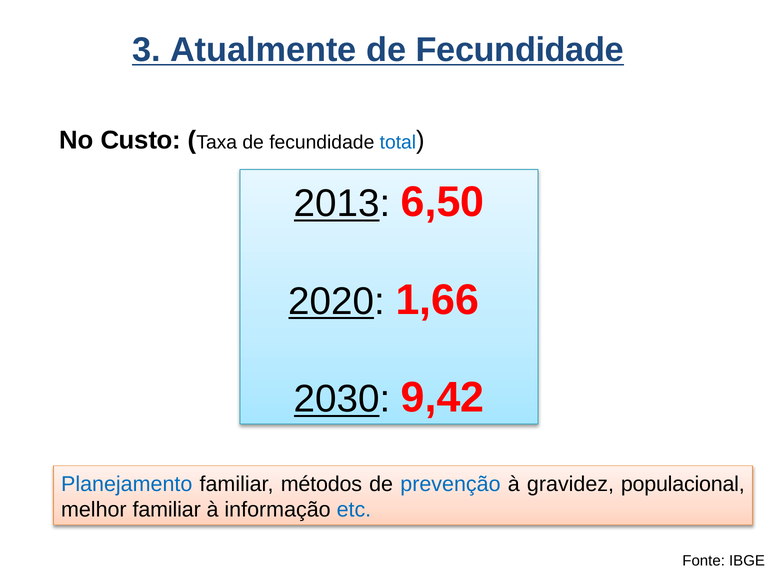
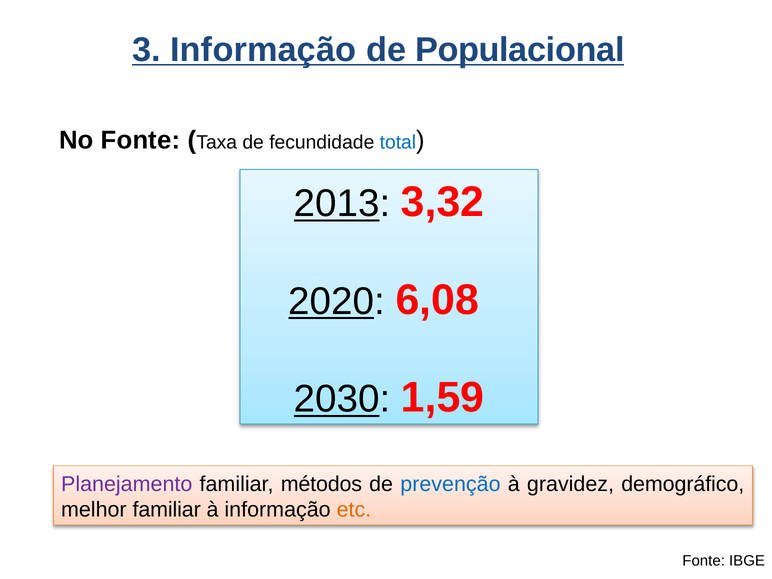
3 Atualmente: Atualmente -> Informação
Fecundidade at (520, 50): Fecundidade -> Populacional
No Custo: Custo -> Fonte
6,50: 6,50 -> 3,32
1,66: 1,66 -> 6,08
9,42: 9,42 -> 1,59
Planejamento colour: blue -> purple
populacional: populacional -> demográfico
etc colour: blue -> orange
